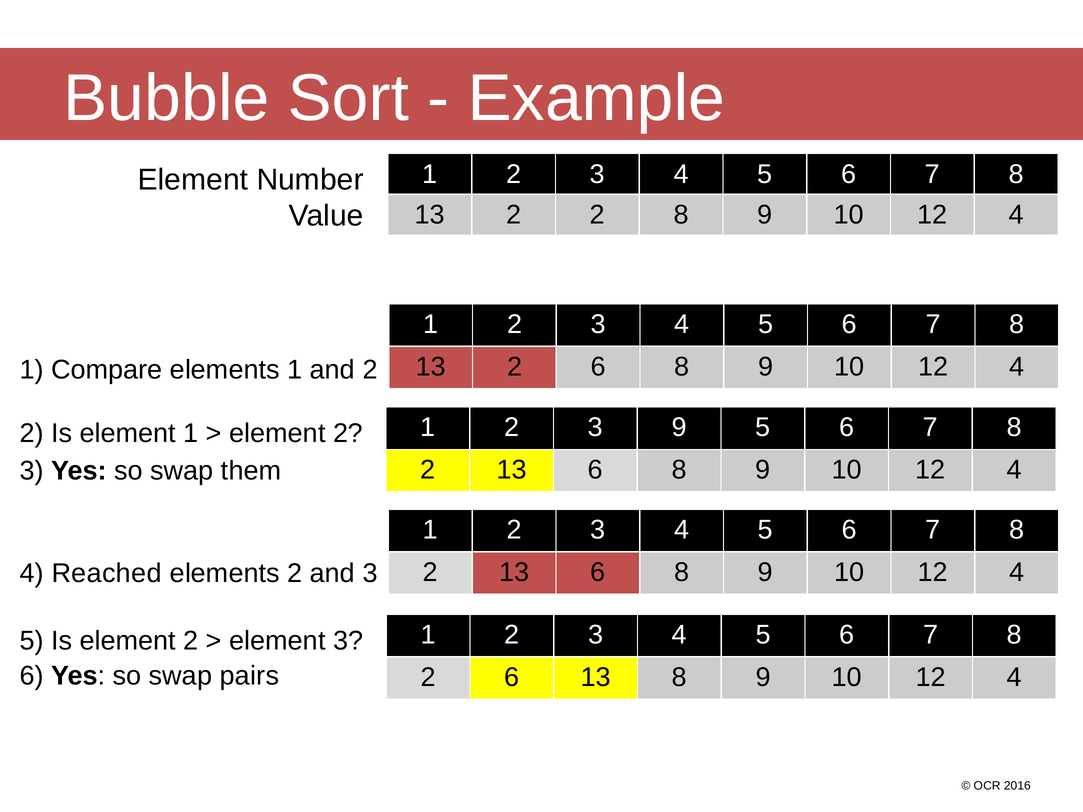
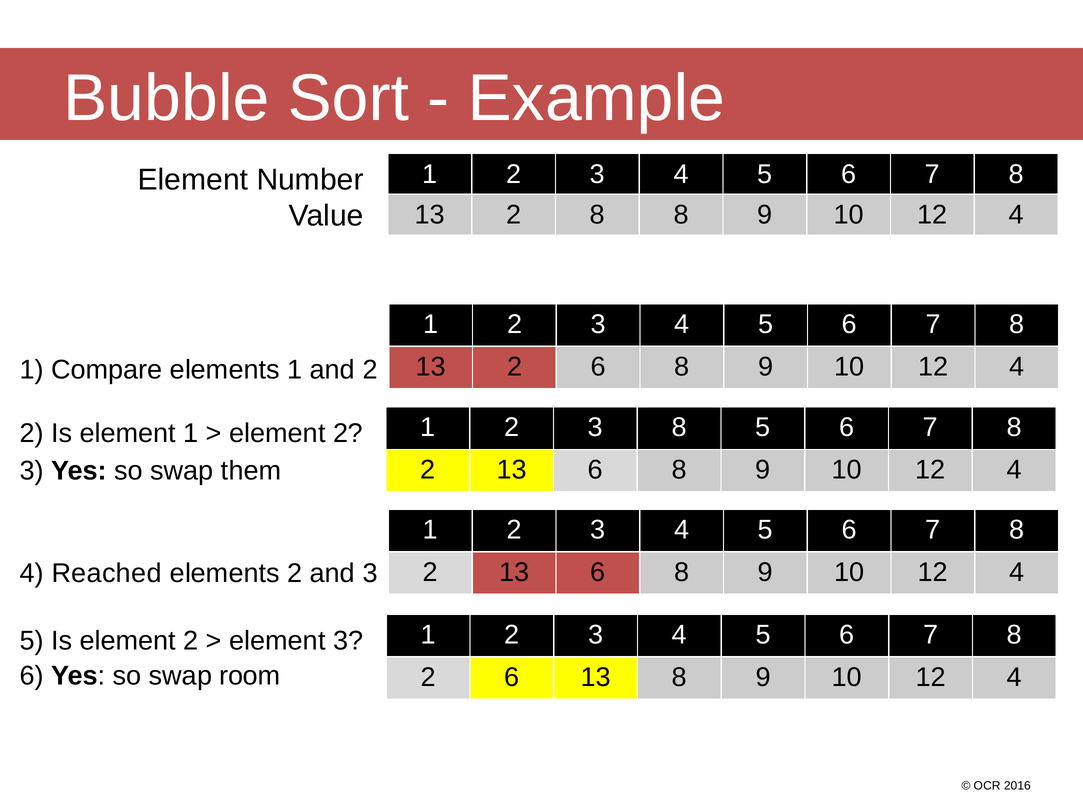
2 2: 2 -> 8
3 9: 9 -> 8
pairs: pairs -> room
